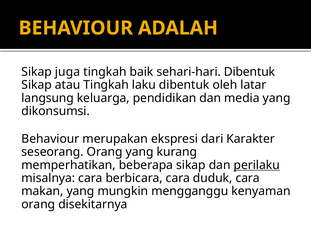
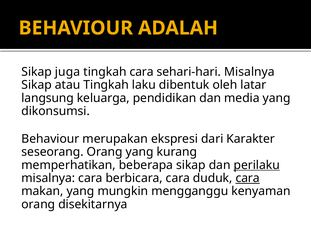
tingkah baik: baik -> cara
sehari-hari Dibentuk: Dibentuk -> Misalnya
cara at (248, 178) underline: none -> present
